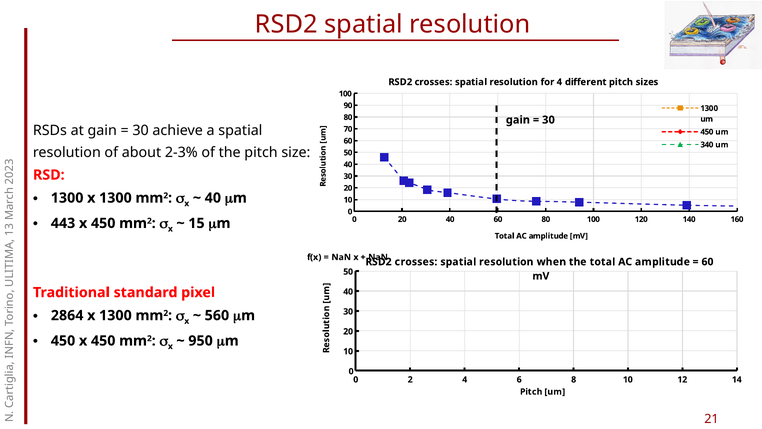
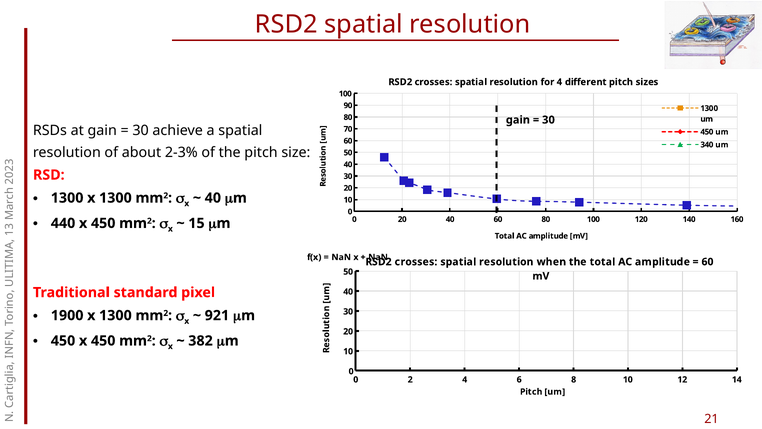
443: 443 -> 440
2864: 2864 -> 1900
560: 560 -> 921
950: 950 -> 382
